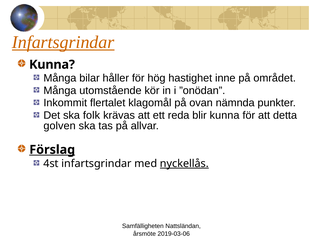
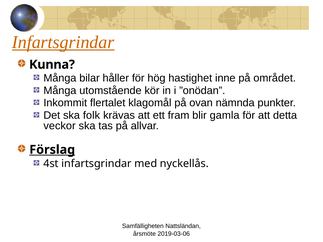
reda: reda -> fram
blir kunna: kunna -> gamla
golven: golven -> veckor
nyckellås underline: present -> none
